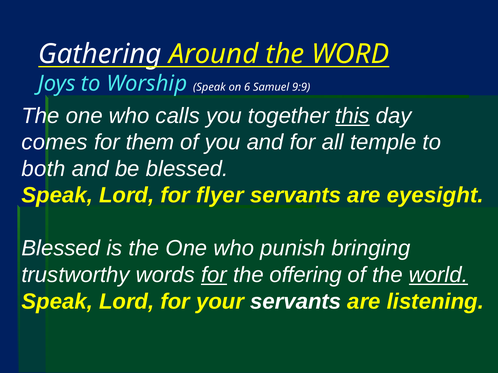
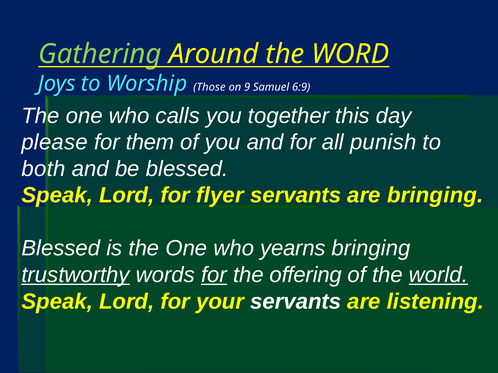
Gathering colour: white -> light green
Worship Speak: Speak -> Those
6: 6 -> 9
9:9: 9:9 -> 6:9
this underline: present -> none
comes: comes -> please
temple: temple -> punish
are eyesight: eyesight -> bringing
punish: punish -> yearns
trustworthy underline: none -> present
